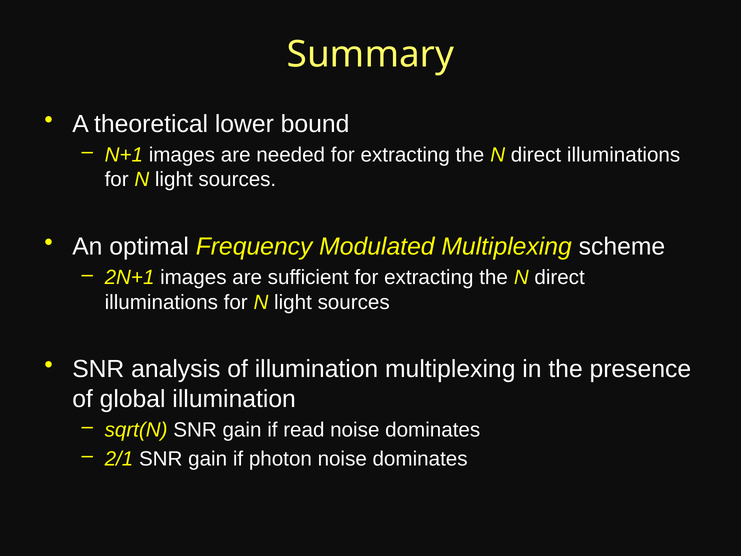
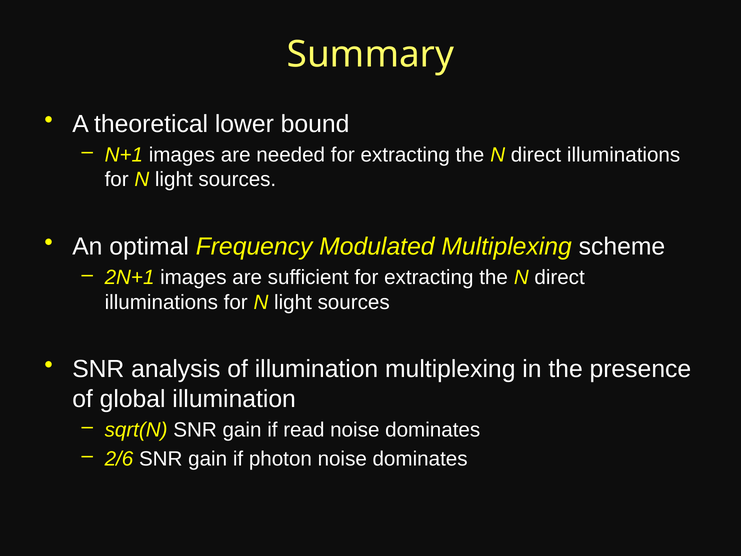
2/1: 2/1 -> 2/6
